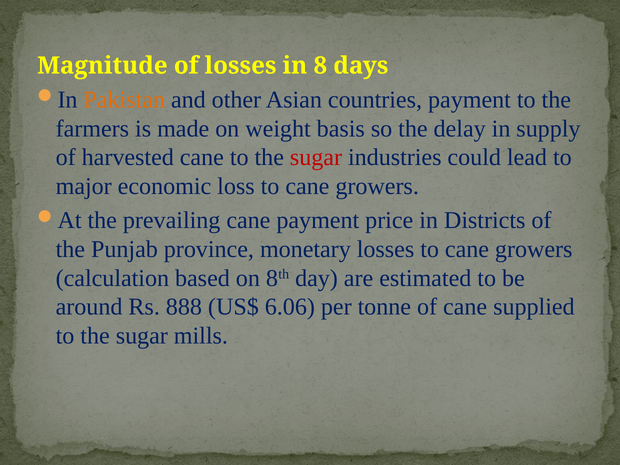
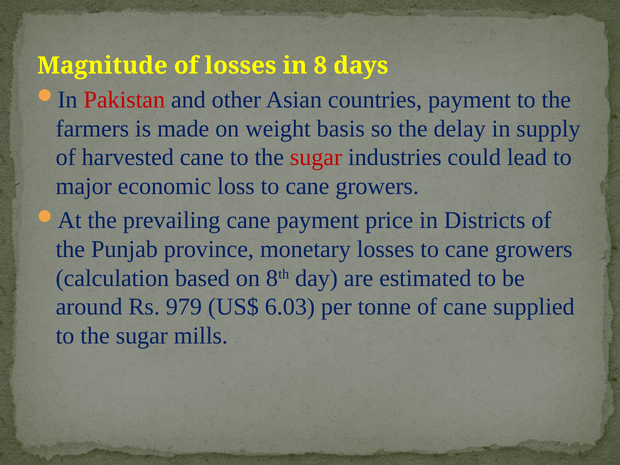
Pakistan colour: orange -> red
888: 888 -> 979
6.06: 6.06 -> 6.03
